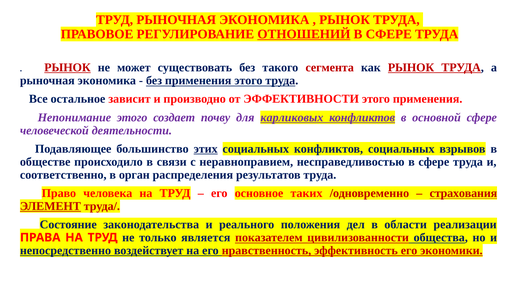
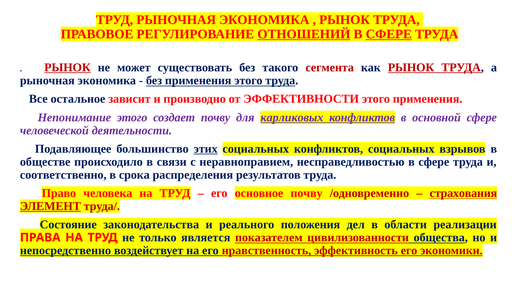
СФЕРЕ at (389, 34) underline: none -> present
орган: орган -> срока
основное таких: таких -> почву
